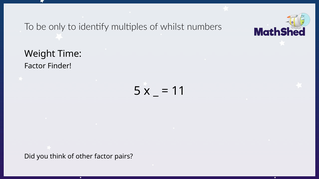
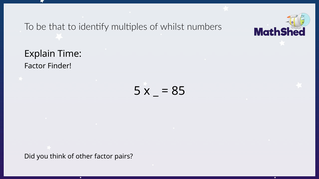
only: only -> that
Weight: Weight -> Explain
11: 11 -> 85
